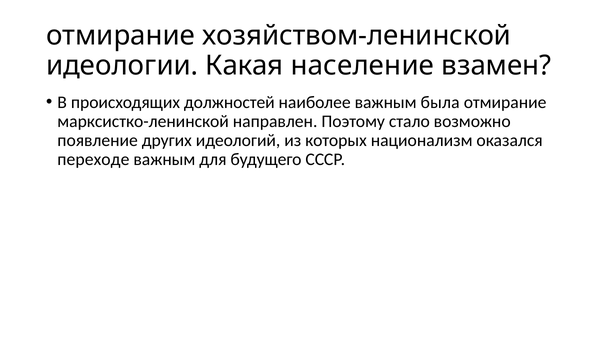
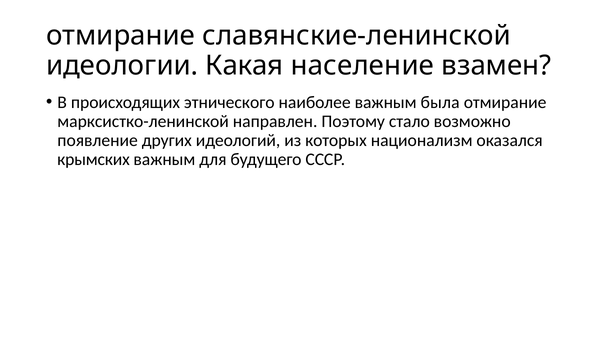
хозяйством-ленинской: хозяйством-ленинской -> слaвянские-ленинской
должностей: должностей -> этнического
переходе: переходе -> крымских
